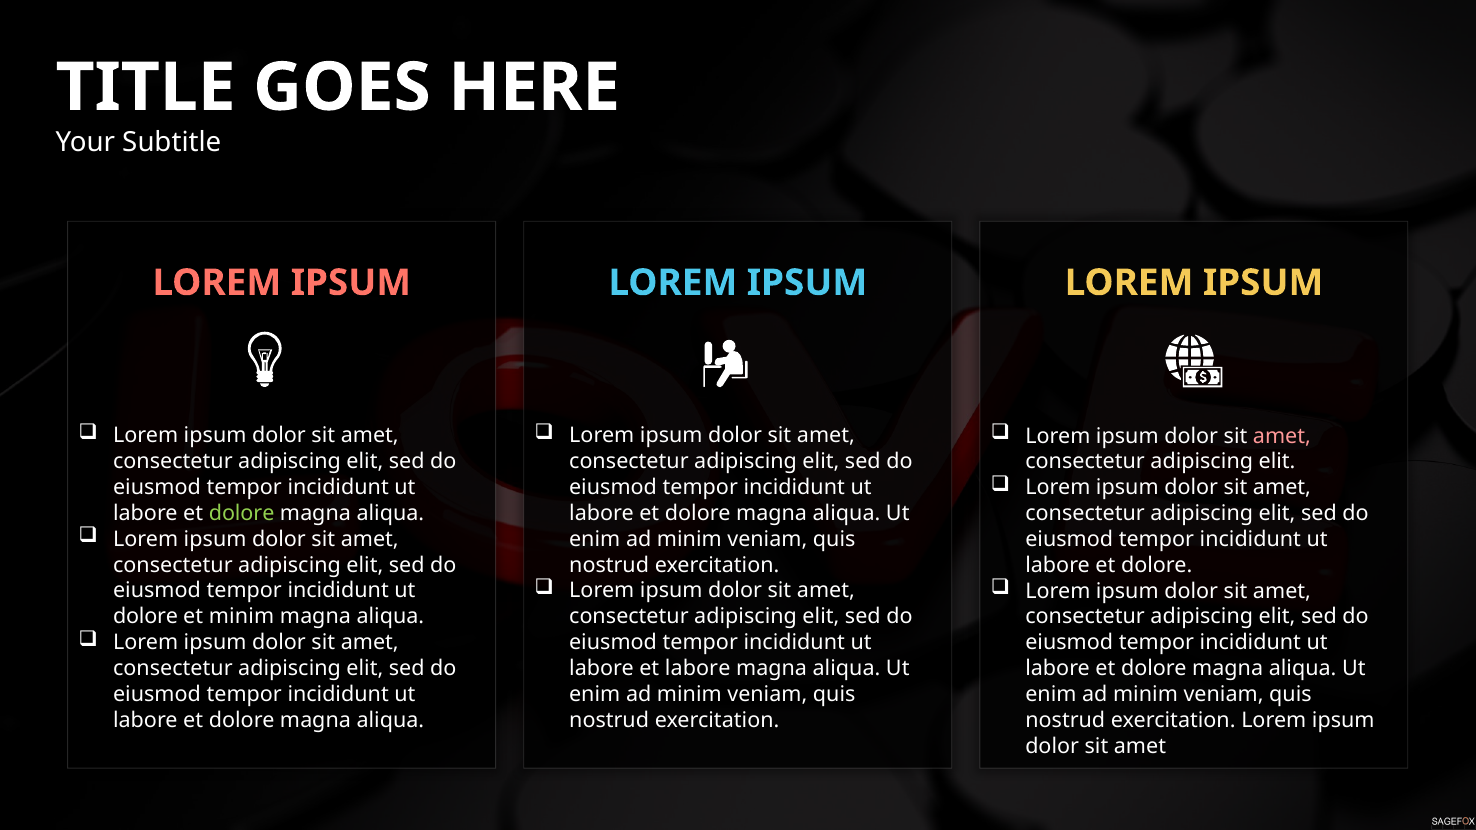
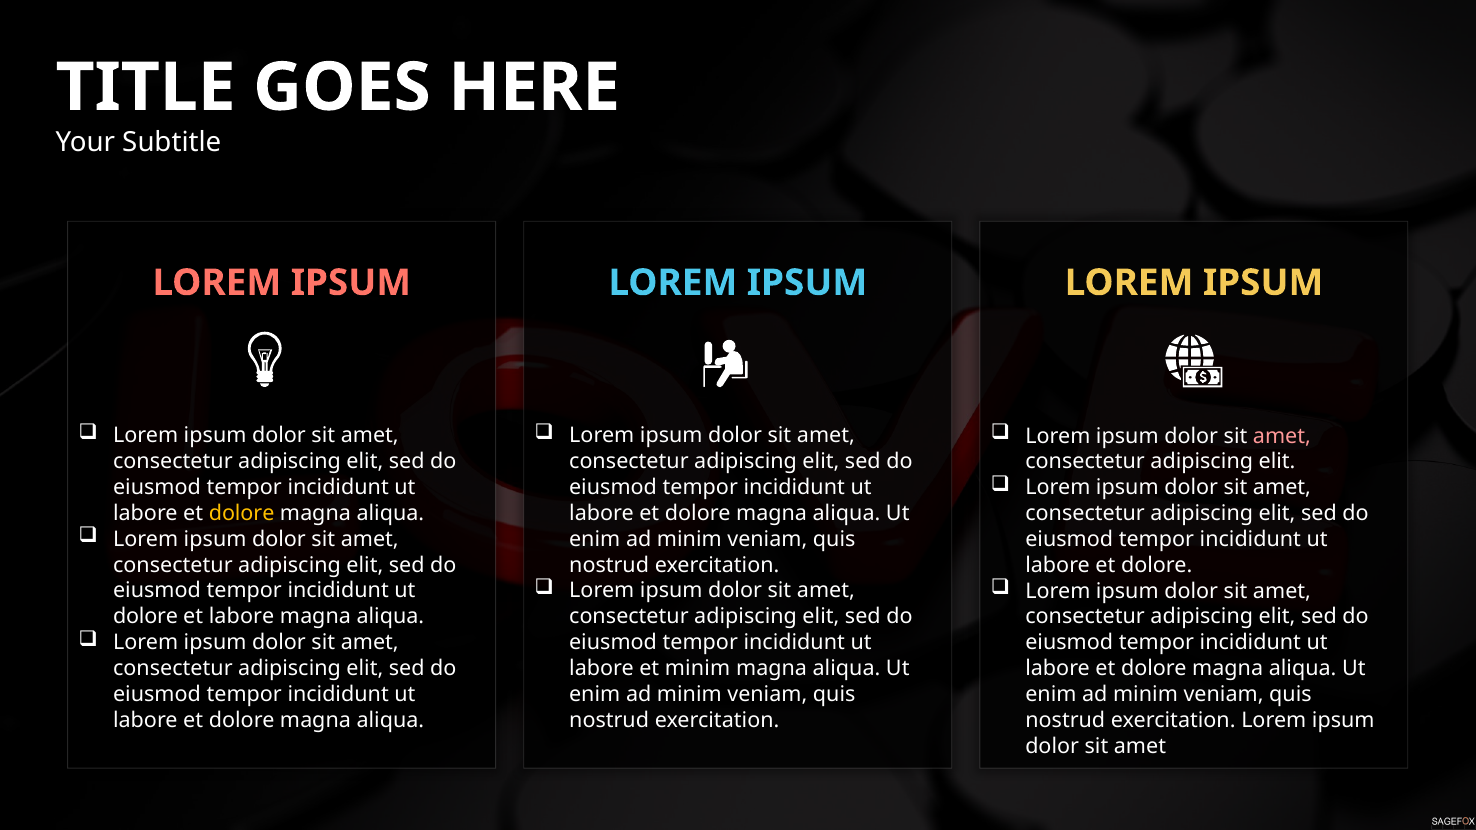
dolore at (242, 514) colour: light green -> yellow
et minim: minim -> labore
et labore: labore -> minim
